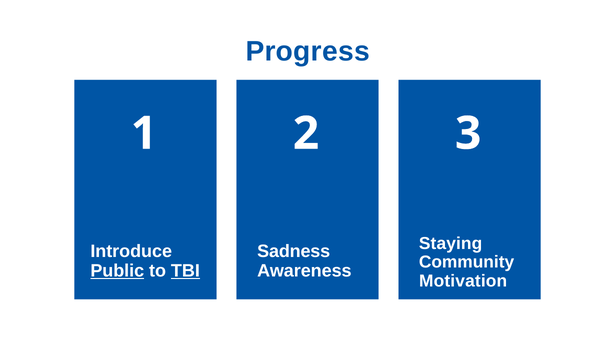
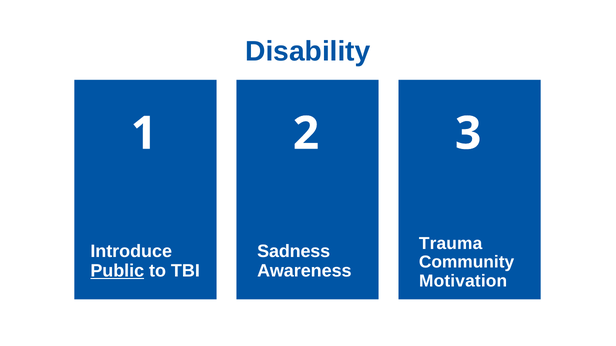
Progress: Progress -> Disability
Staying: Staying -> Trauma
TBI underline: present -> none
